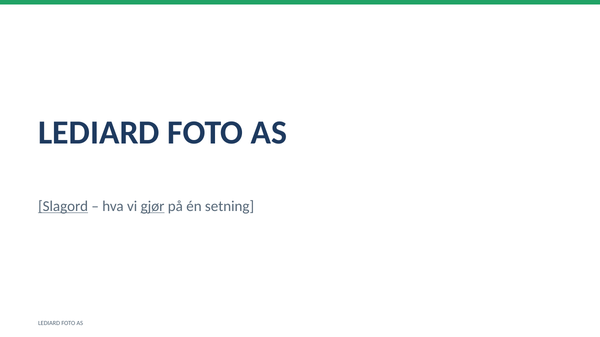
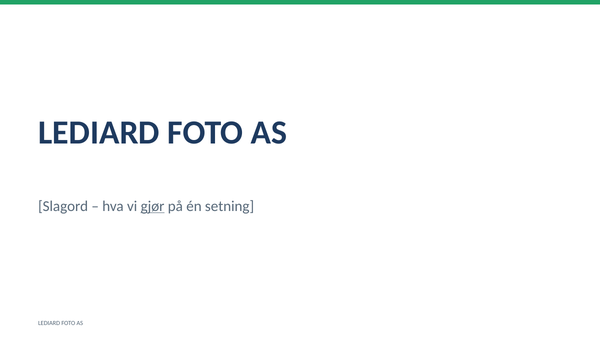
Slagord underline: present -> none
